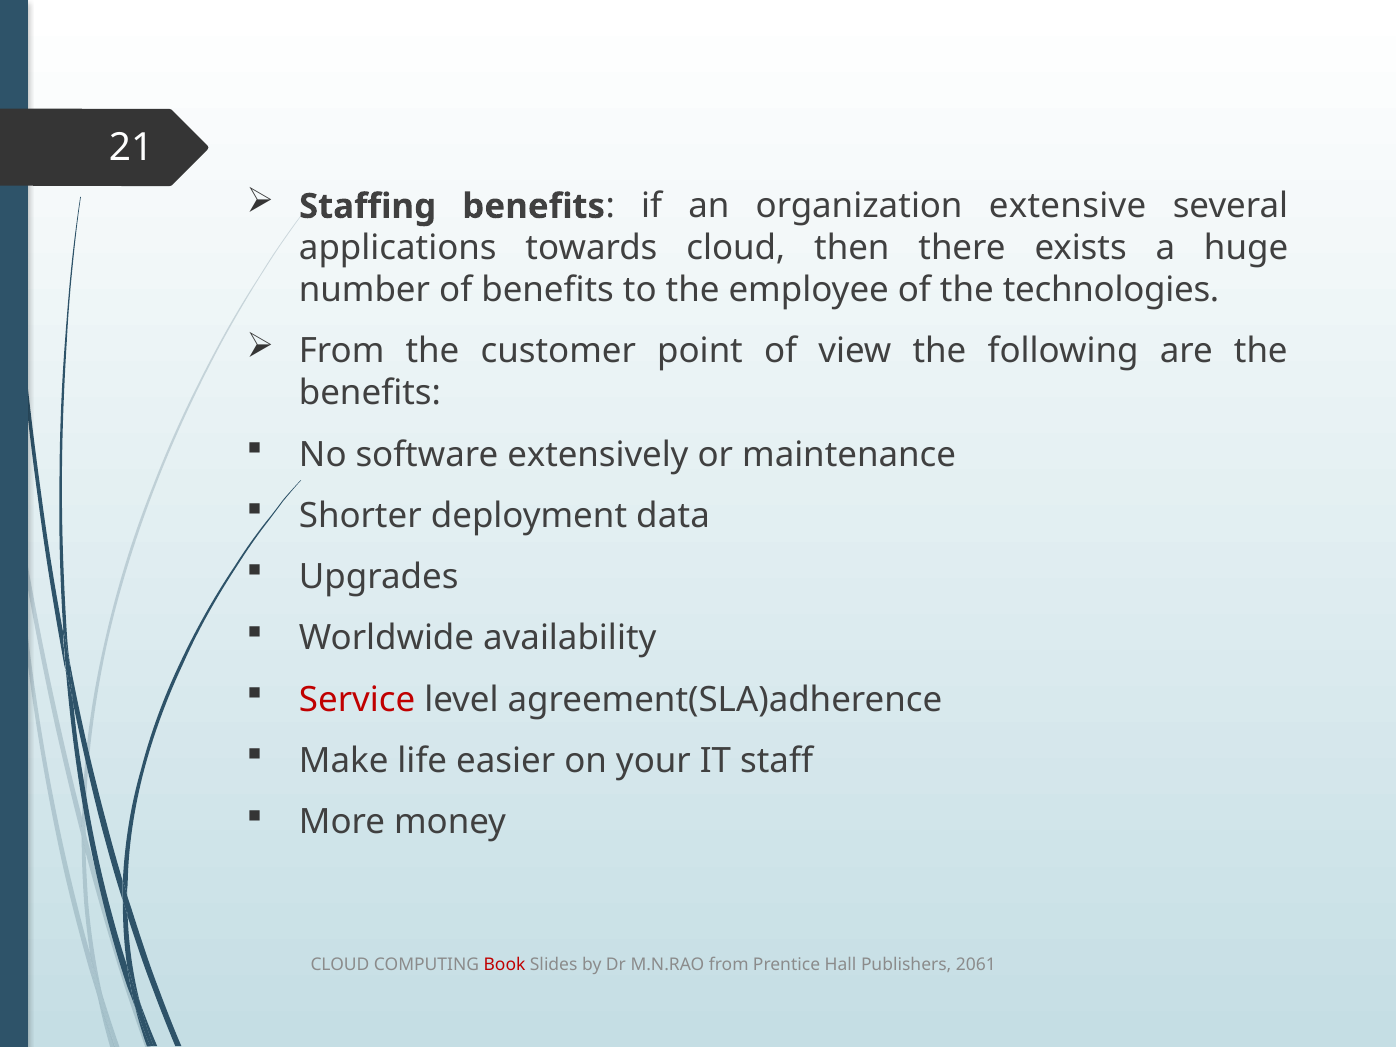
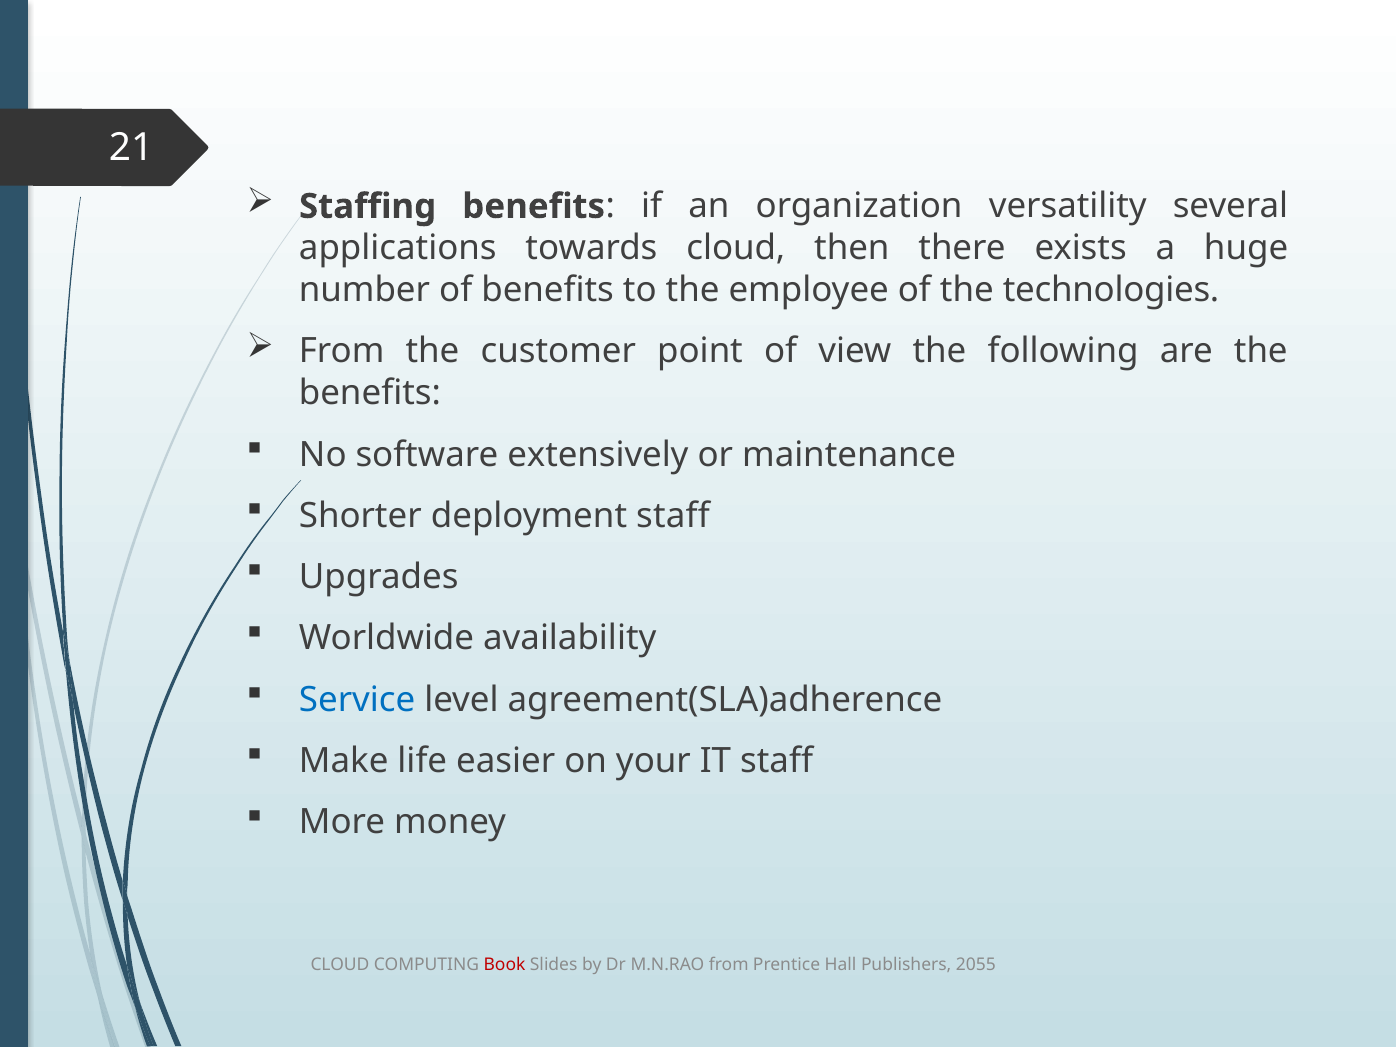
extensive: extensive -> versatility
deployment data: data -> staff
Service colour: red -> blue
2061: 2061 -> 2055
